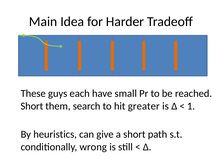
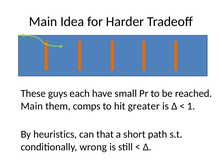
Short at (32, 106): Short -> Main
search: search -> comps
give: give -> that
